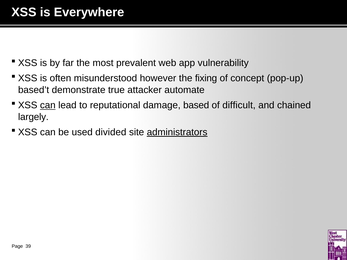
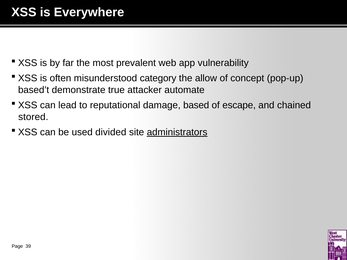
however: however -> category
fixing: fixing -> allow
can at (48, 105) underline: present -> none
difficult: difficult -> escape
largely: largely -> stored
